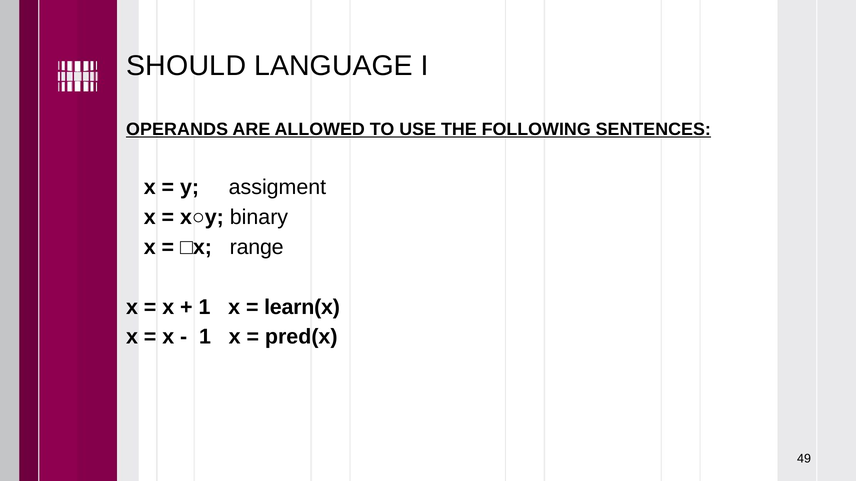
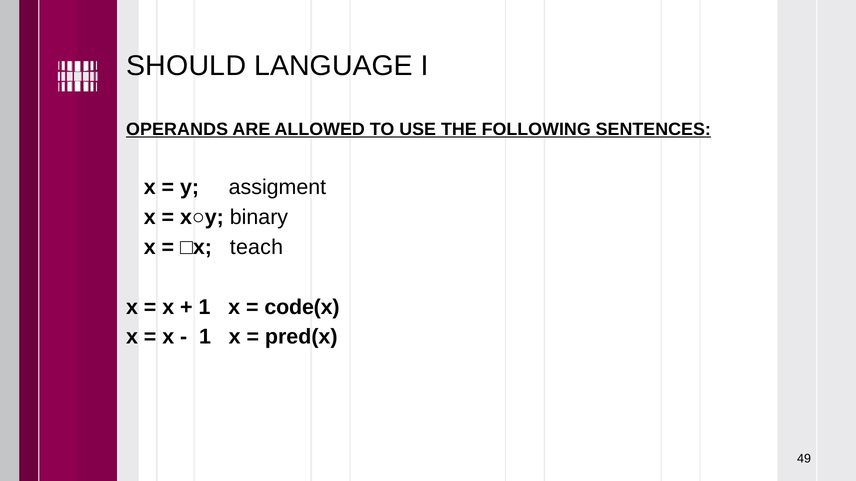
range: range -> teach
learn(x: learn(x -> code(x
